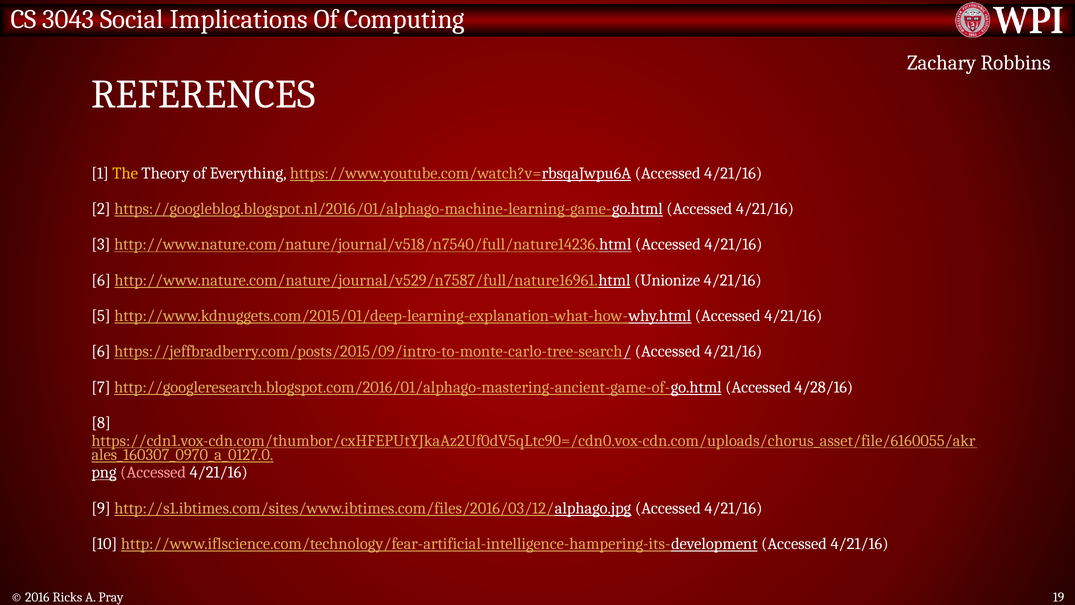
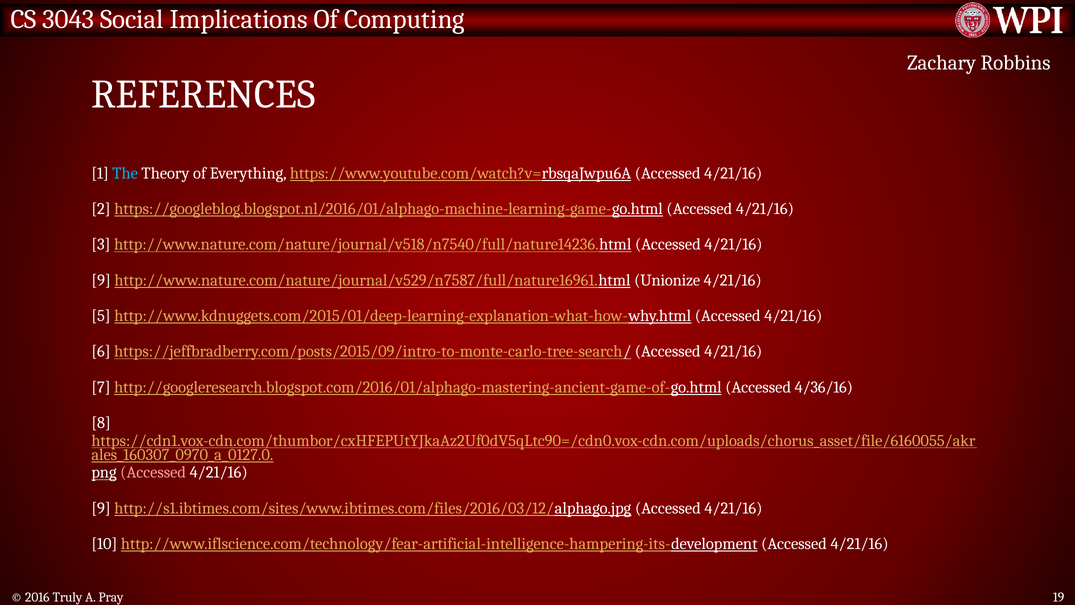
The colour: yellow -> light blue
6 at (101, 280): 6 -> 9
4/28/16: 4/28/16 -> 4/36/16
Ricks: Ricks -> Truly
